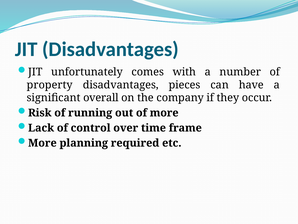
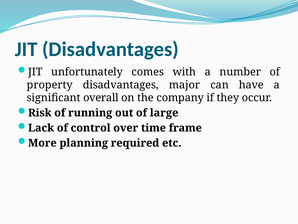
pieces: pieces -> major
of more: more -> large
